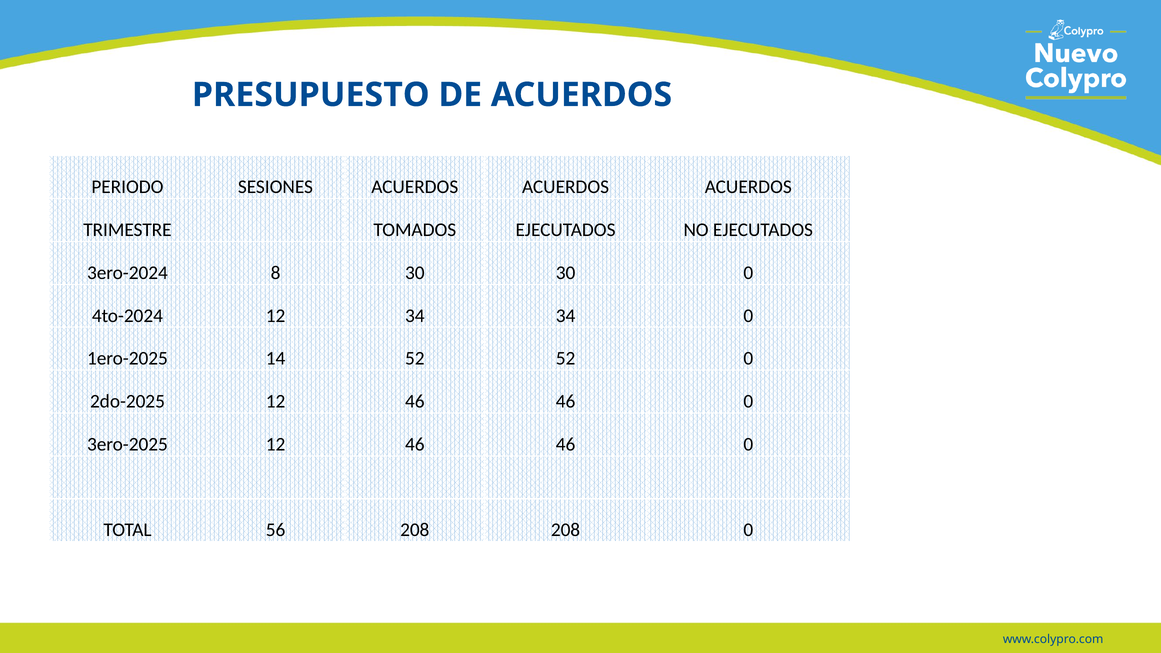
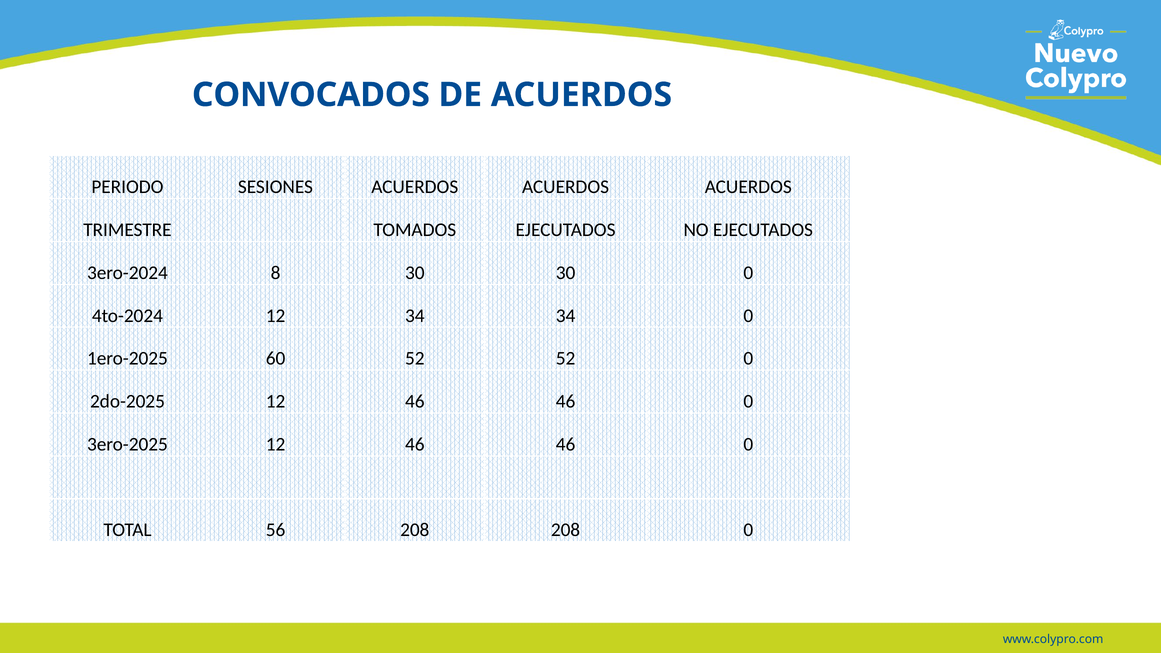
PRESUPUESTO: PRESUPUESTO -> CONVOCADOS
14: 14 -> 60
